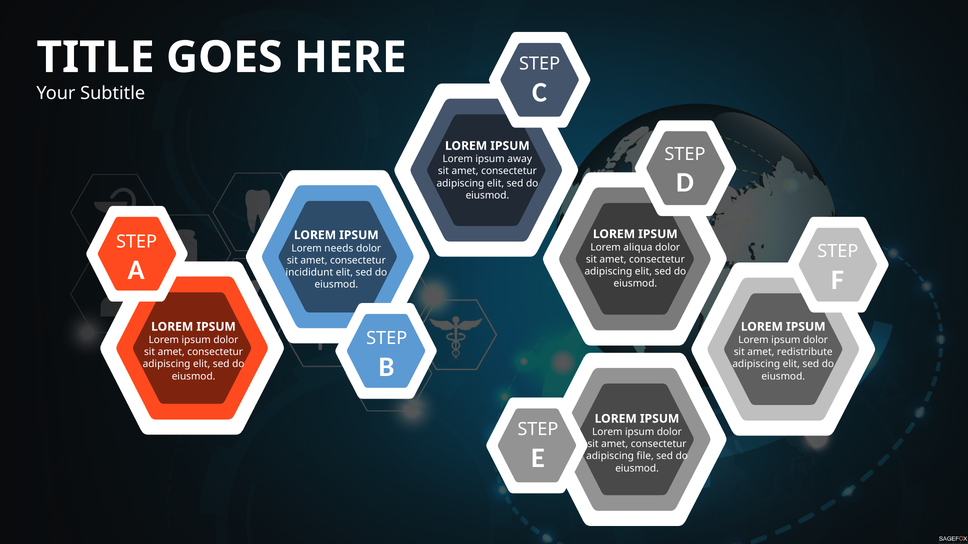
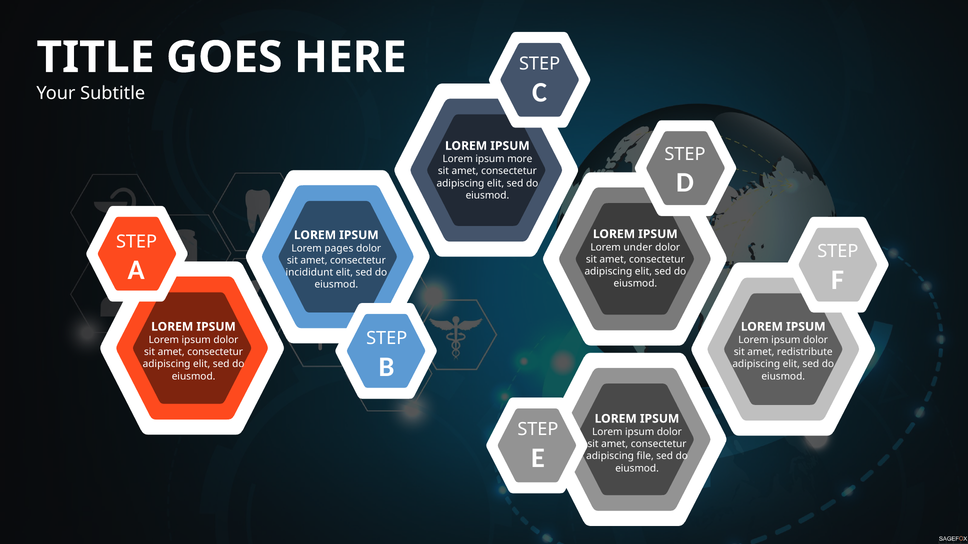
away: away -> more
aliqua: aliqua -> under
needs: needs -> pages
